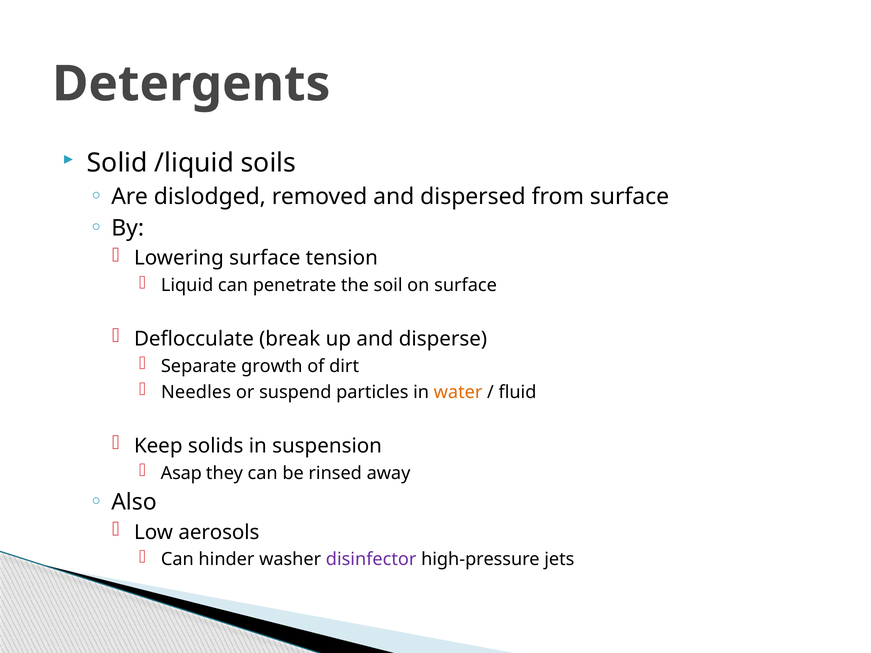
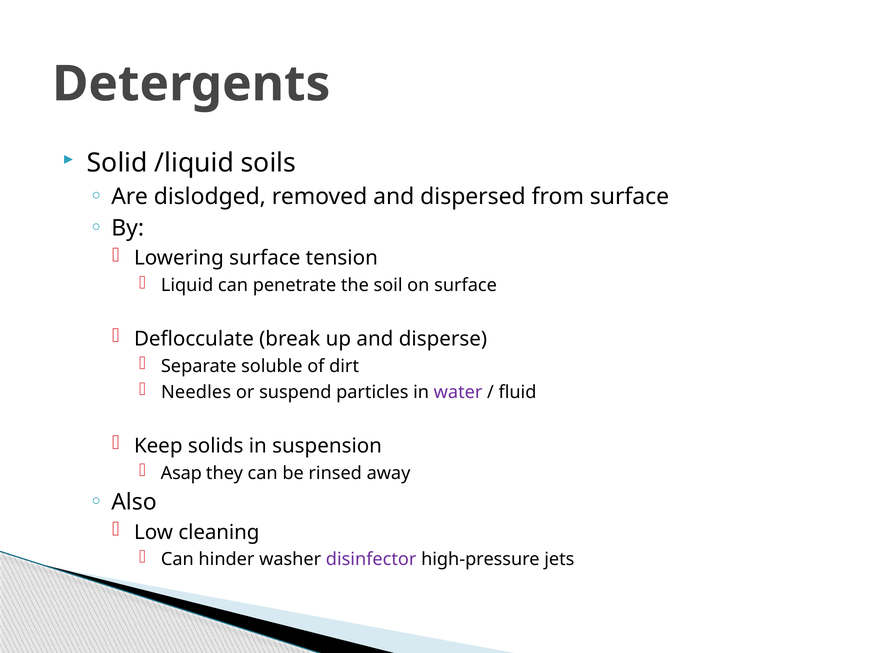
growth: growth -> soluble
water colour: orange -> purple
aerosols: aerosols -> cleaning
